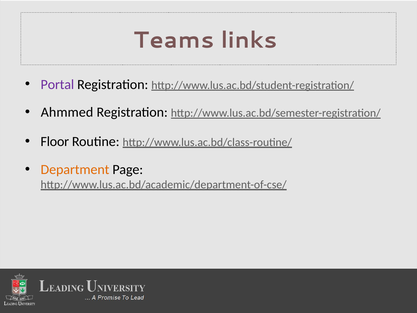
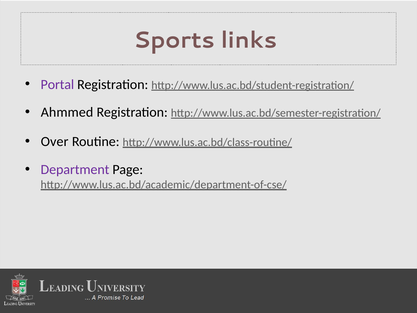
Teams: Teams -> Sports
Floor: Floor -> Over
Department colour: orange -> purple
